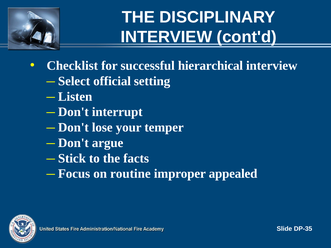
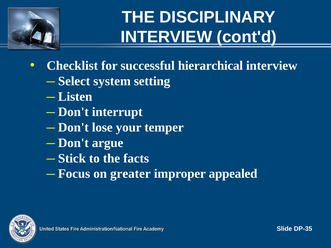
official: official -> system
routine: routine -> greater
